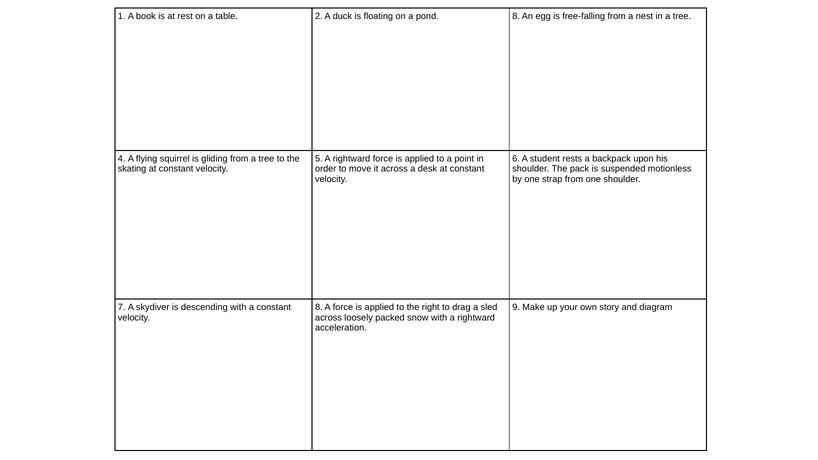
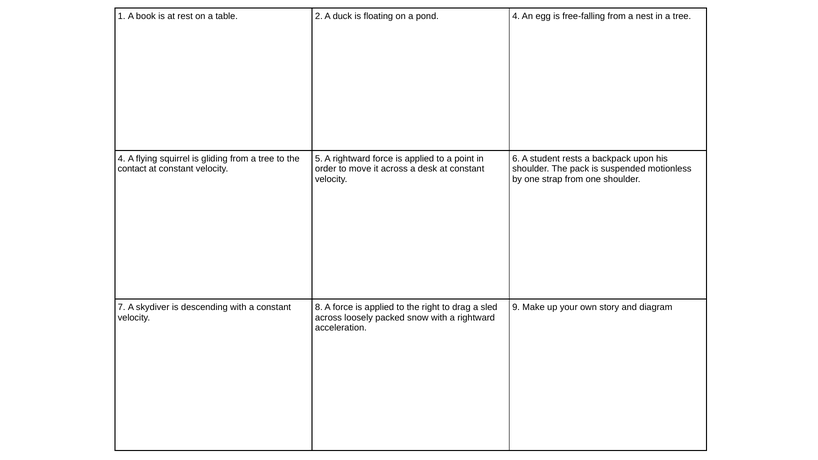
pond 8: 8 -> 4
skating: skating -> contact
